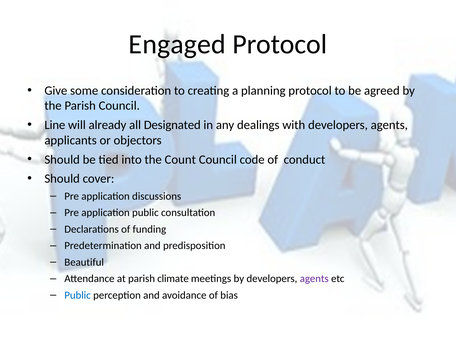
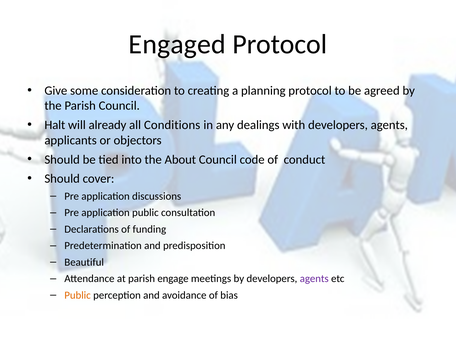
Line: Line -> Halt
Designated: Designated -> Conditions
Count: Count -> About
climate: climate -> engage
Public at (78, 295) colour: blue -> orange
